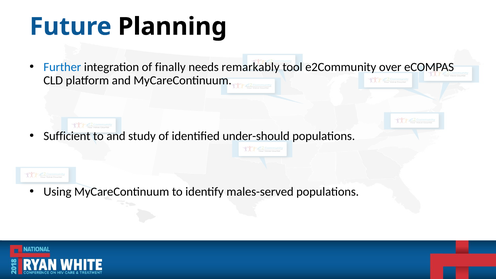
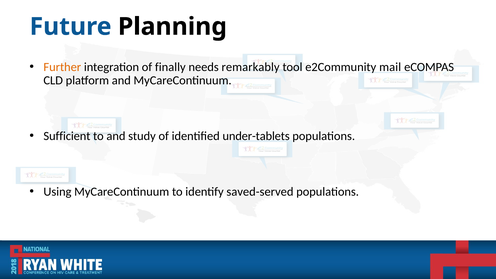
Further colour: blue -> orange
over: over -> mail
under-should: under-should -> under-tablets
males-served: males-served -> saved-served
